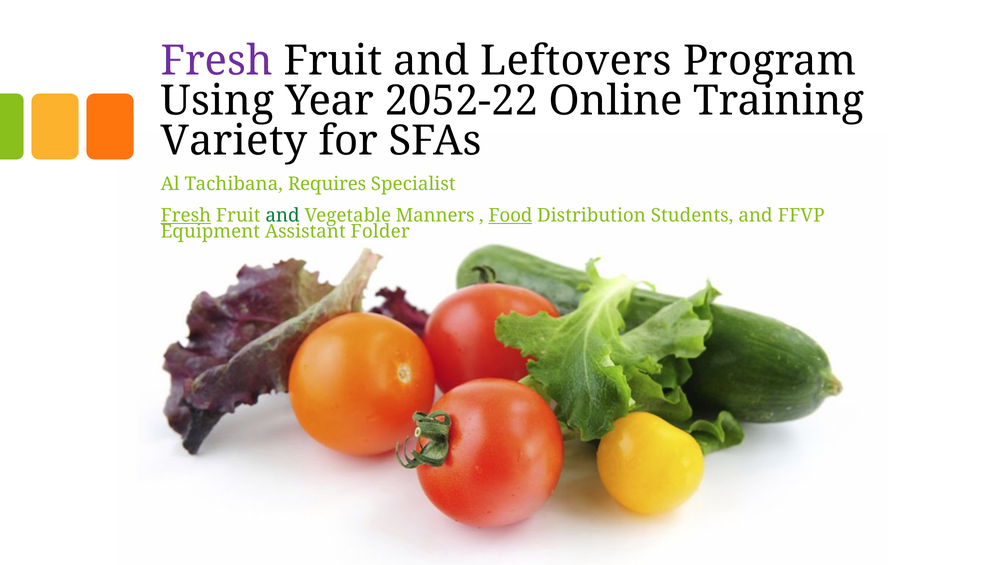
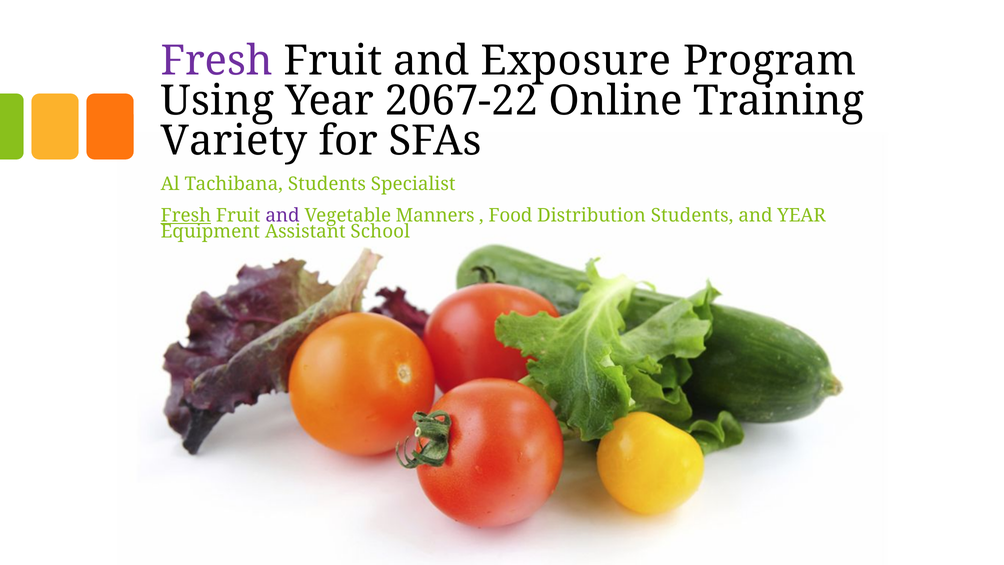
Leftovers: Leftovers -> Exposure
2052-22: 2052-22 -> 2067-22
Tachibana Requires: Requires -> Students
and at (283, 215) colour: green -> purple
Food underline: present -> none
and FFVP: FFVP -> YEAR
Folder: Folder -> School
